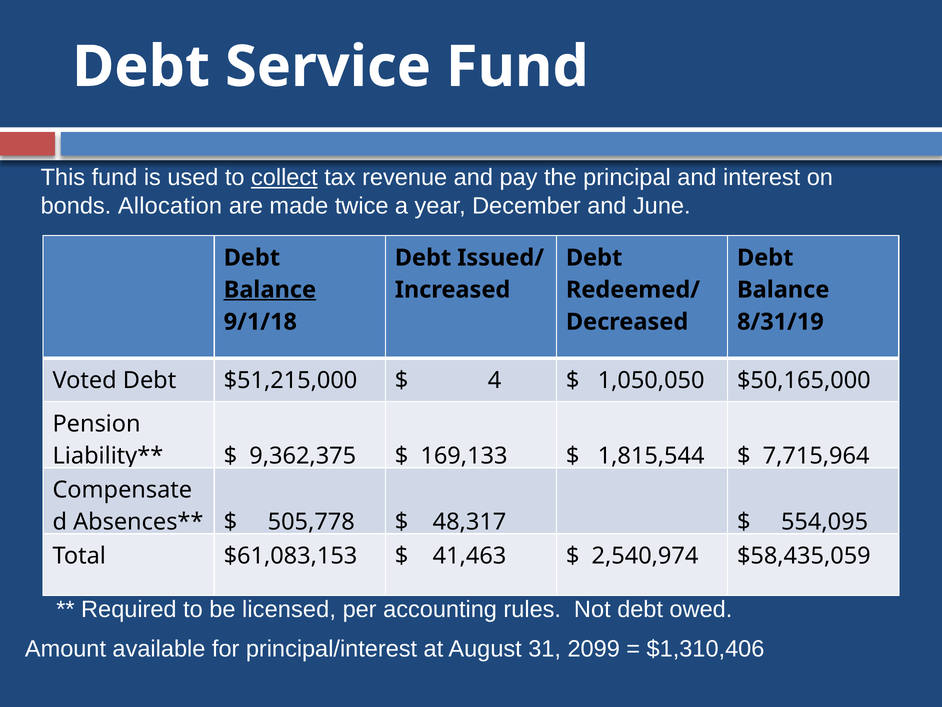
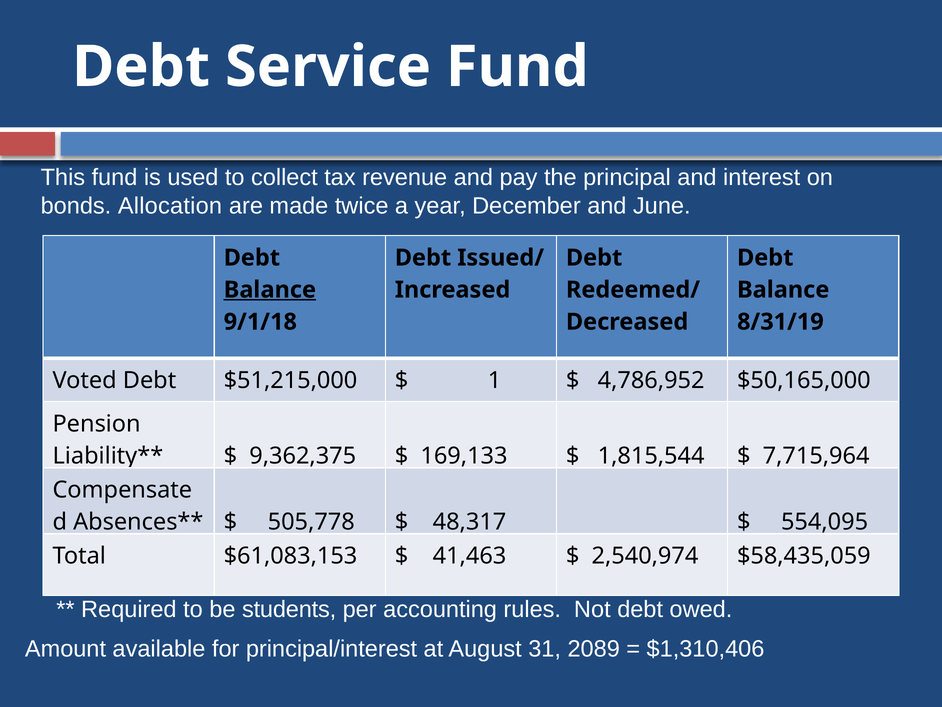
collect underline: present -> none
4: 4 -> 1
1,050,050: 1,050,050 -> 4,786,952
licensed: licensed -> students
2099: 2099 -> 2089
